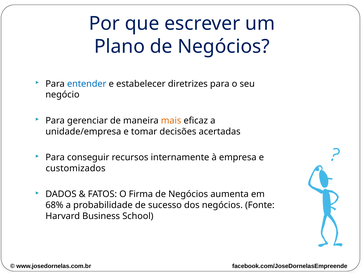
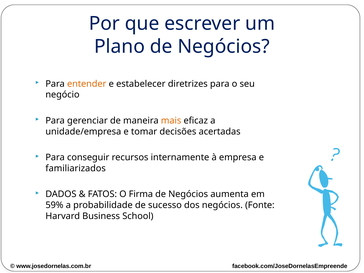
entender colour: blue -> orange
customizados: customizados -> familiarizados
68%: 68% -> 59%
